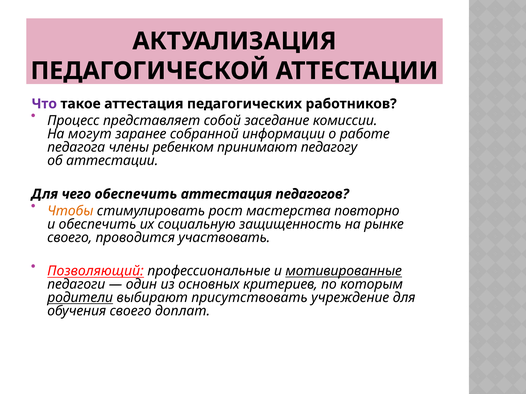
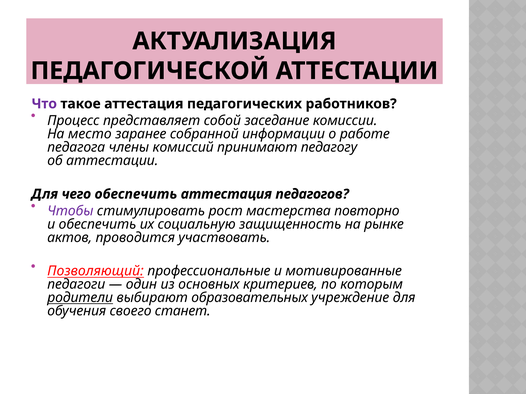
могут: могут -> место
ребенком: ребенком -> комиссий
Чтобы colour: orange -> purple
своего at (70, 238): своего -> актов
мотивированные underline: present -> none
присутствовать: присутствовать -> образовательных
доплат: доплат -> станет
